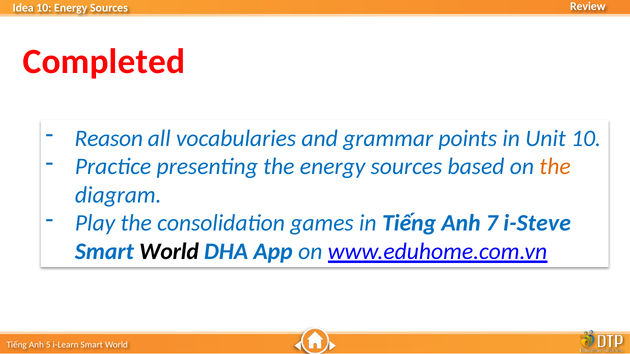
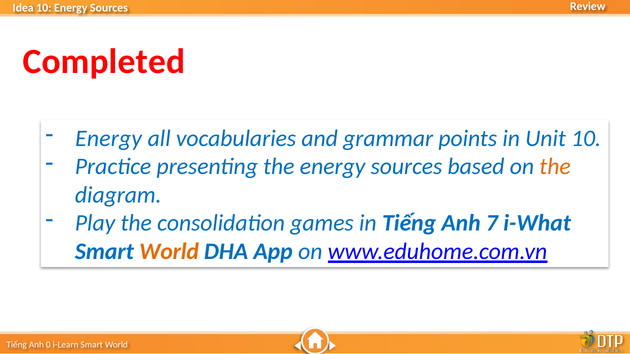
Reason at (109, 138): Reason -> Energy
i-Steve: i-Steve -> i-What
World at (169, 252) colour: black -> orange
5: 5 -> 0
